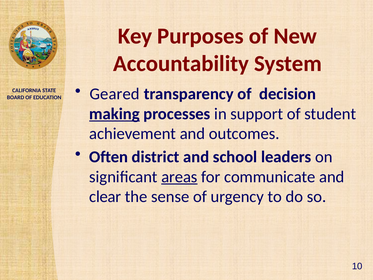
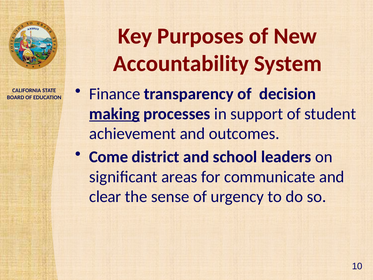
Geared: Geared -> Finance
Often: Often -> Come
areas underline: present -> none
